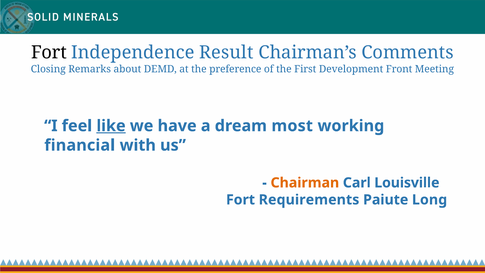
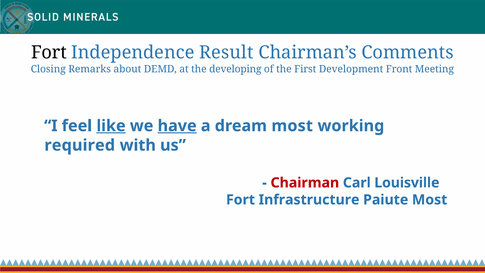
preference: preference -> developing
have underline: none -> present
financial: financial -> required
Chairman colour: orange -> red
Requirements: Requirements -> Infrastructure
Paiute Long: Long -> Most
